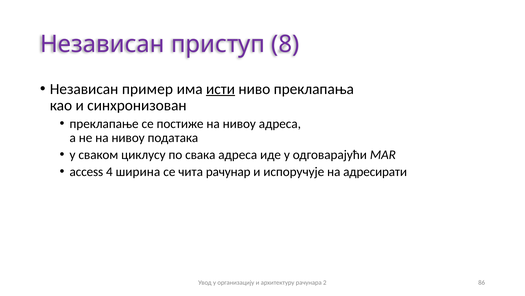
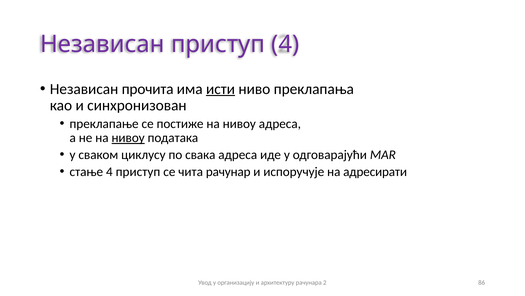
приступ 8: 8 -> 4
пример: пример -> прочита
нивоу at (128, 138) underline: none -> present
access: access -> стање
4 ширина: ширина -> приступ
